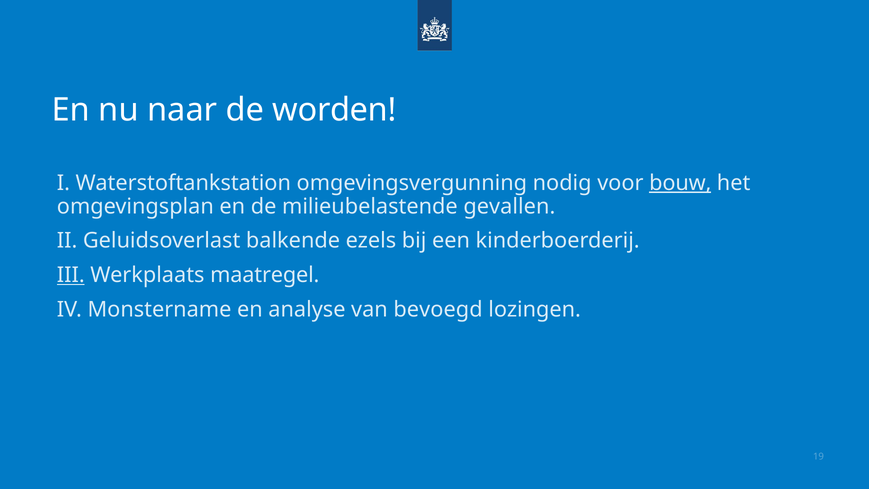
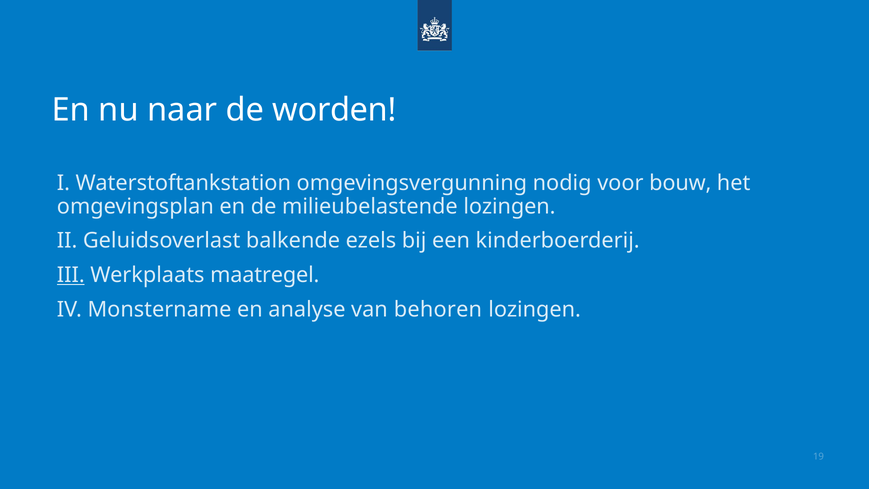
bouw underline: present -> none
milieubelastende gevallen: gevallen -> lozingen
bevoegd: bevoegd -> behoren
